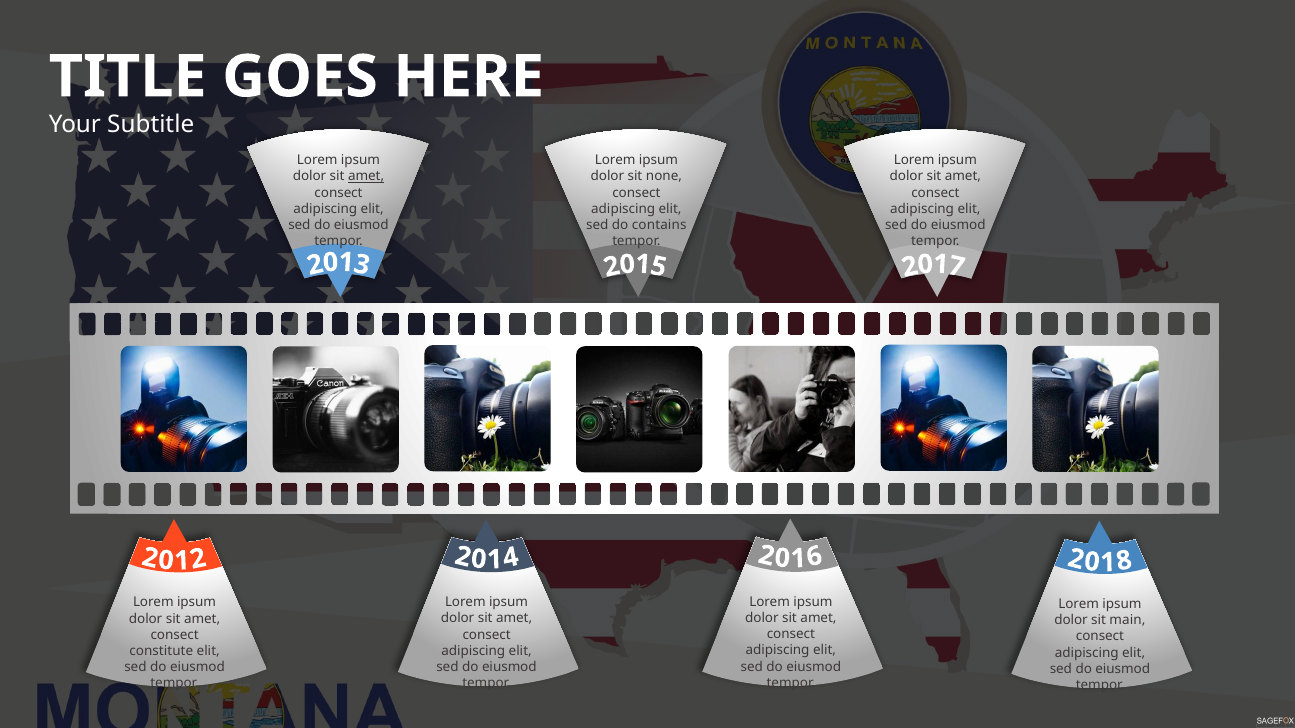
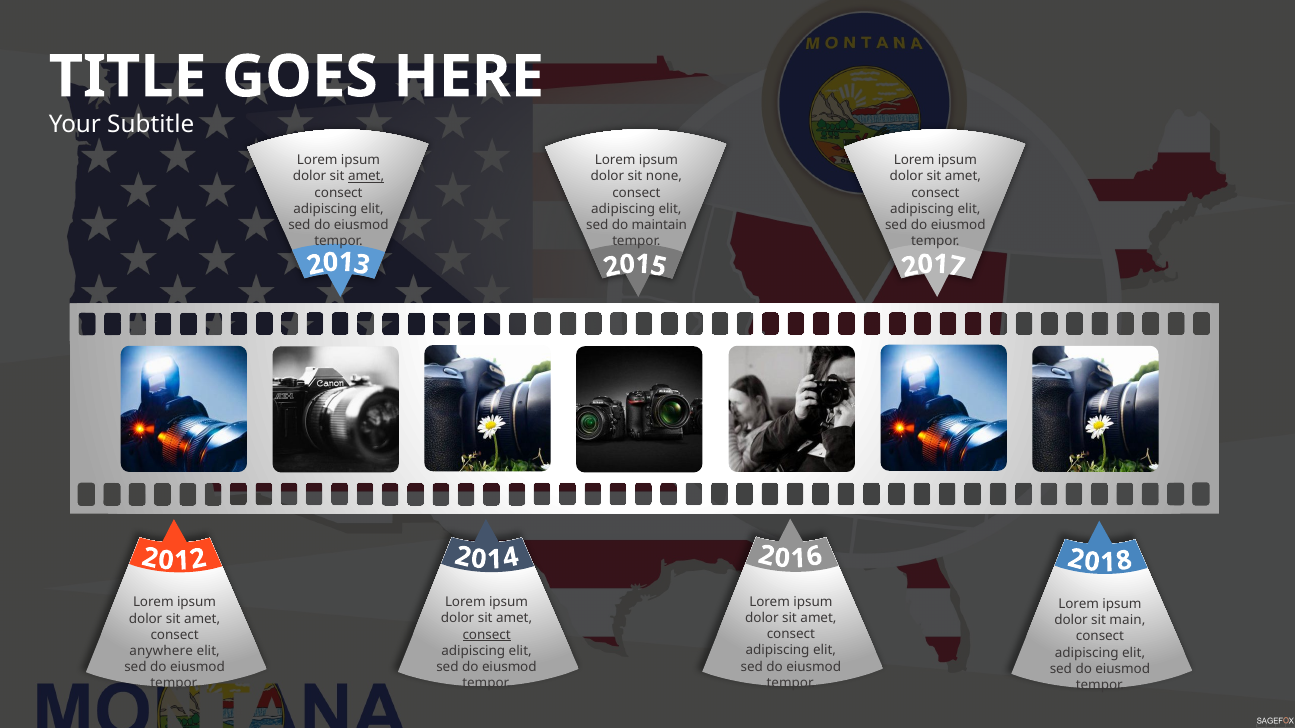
contains: contains -> maintain
consect at (487, 635) underline: none -> present
constitute: constitute -> anywhere
